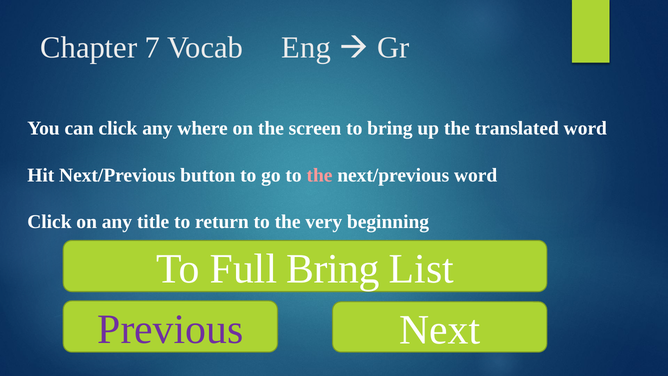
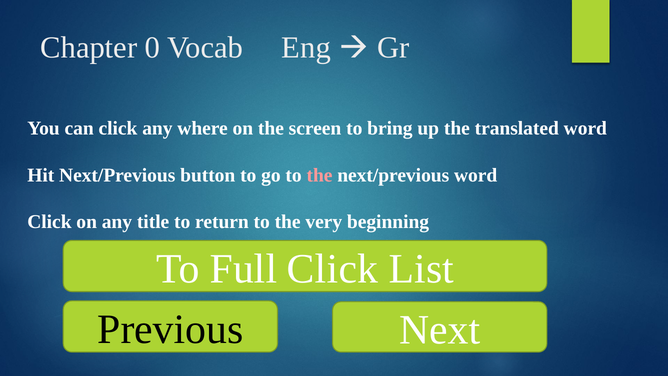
7: 7 -> 0
Full Bring: Bring -> Click
Previous colour: purple -> black
